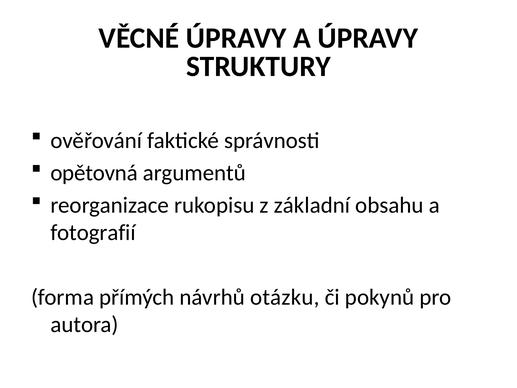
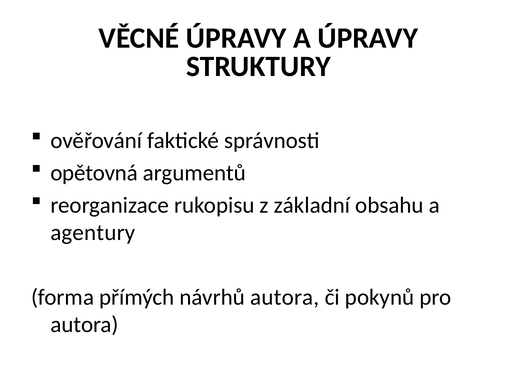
fotografií: fotografií -> agentury
návrhů otázku: otázku -> autora
